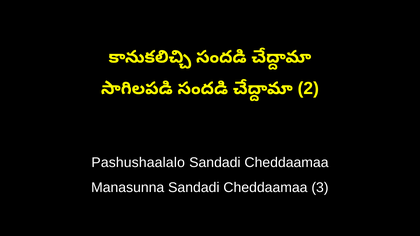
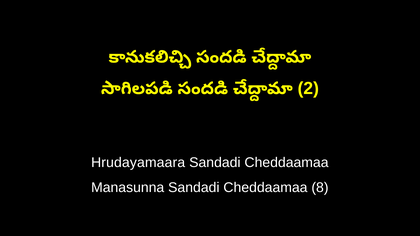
Pashushaalalo: Pashushaalalo -> Hrudayamaara
3: 3 -> 8
